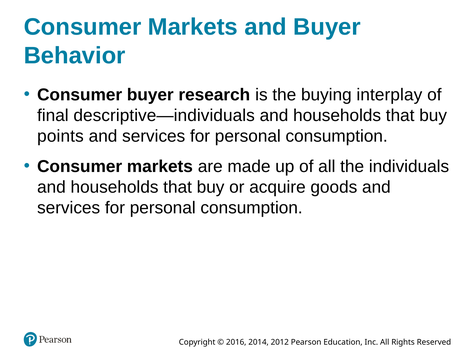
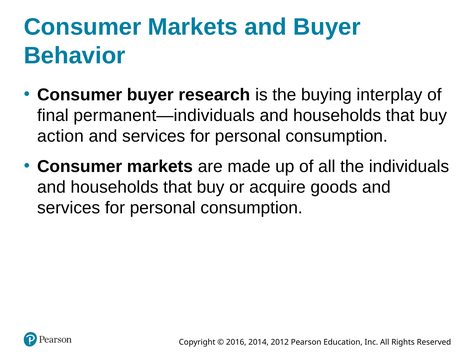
descriptive—individuals: descriptive—individuals -> permanent—individuals
points: points -> action
